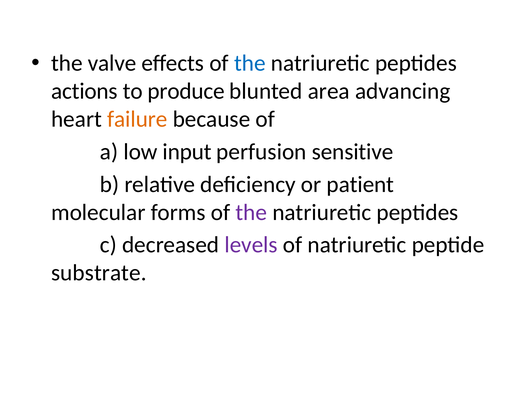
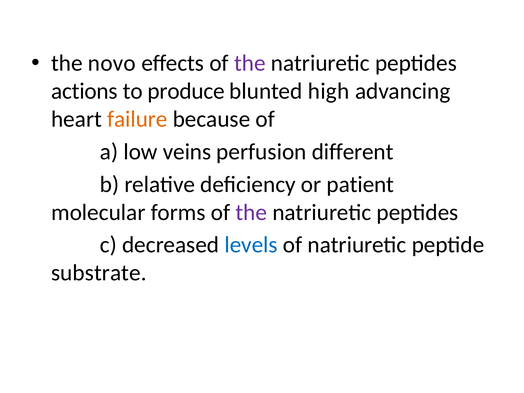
valve: valve -> novo
the at (250, 63) colour: blue -> purple
area: area -> high
input: input -> veins
sensitive: sensitive -> different
levels colour: purple -> blue
